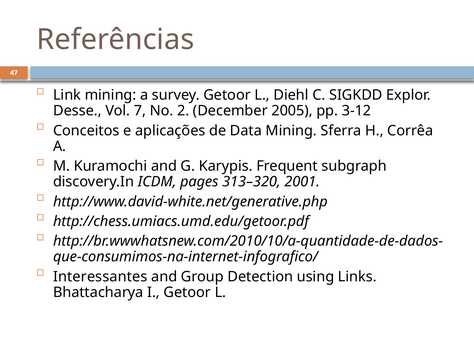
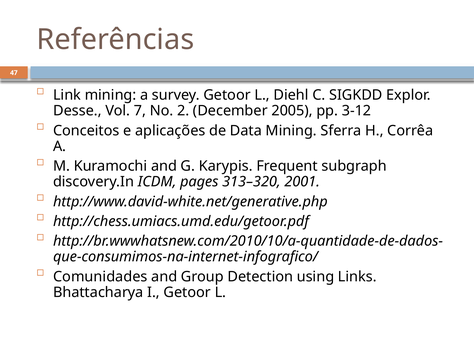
Interessantes: Interessantes -> Comunidades
